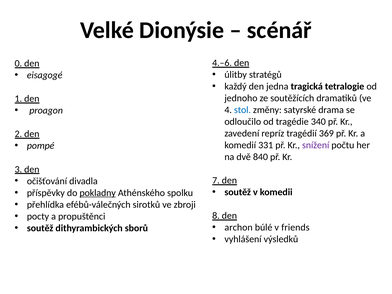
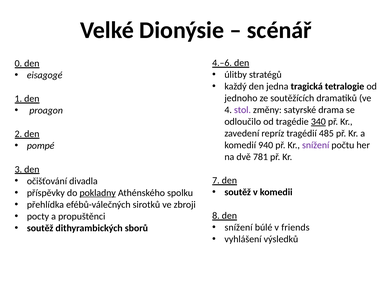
stol colour: blue -> purple
340 underline: none -> present
369: 369 -> 485
331: 331 -> 940
840: 840 -> 781
archon at (239, 228): archon -> snížení
